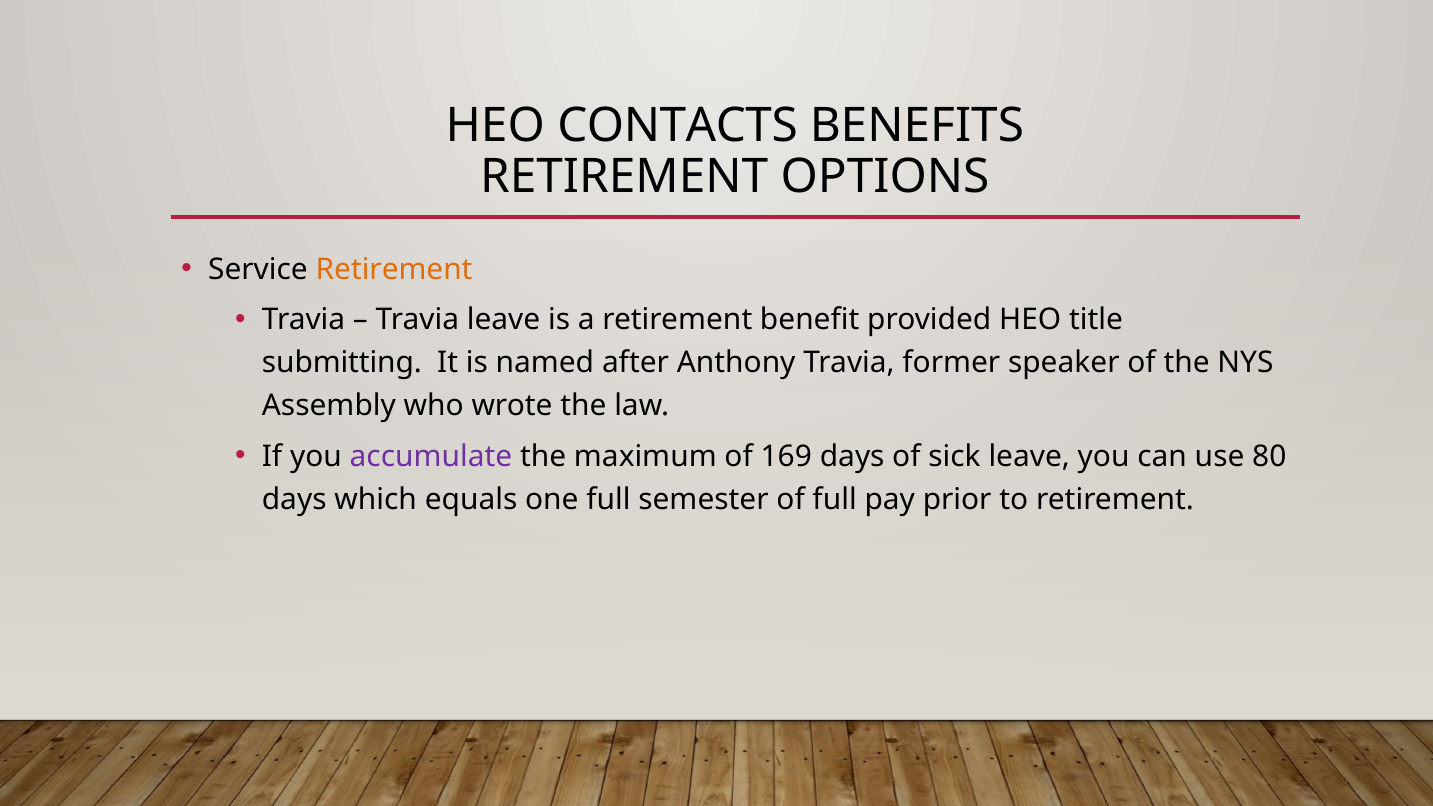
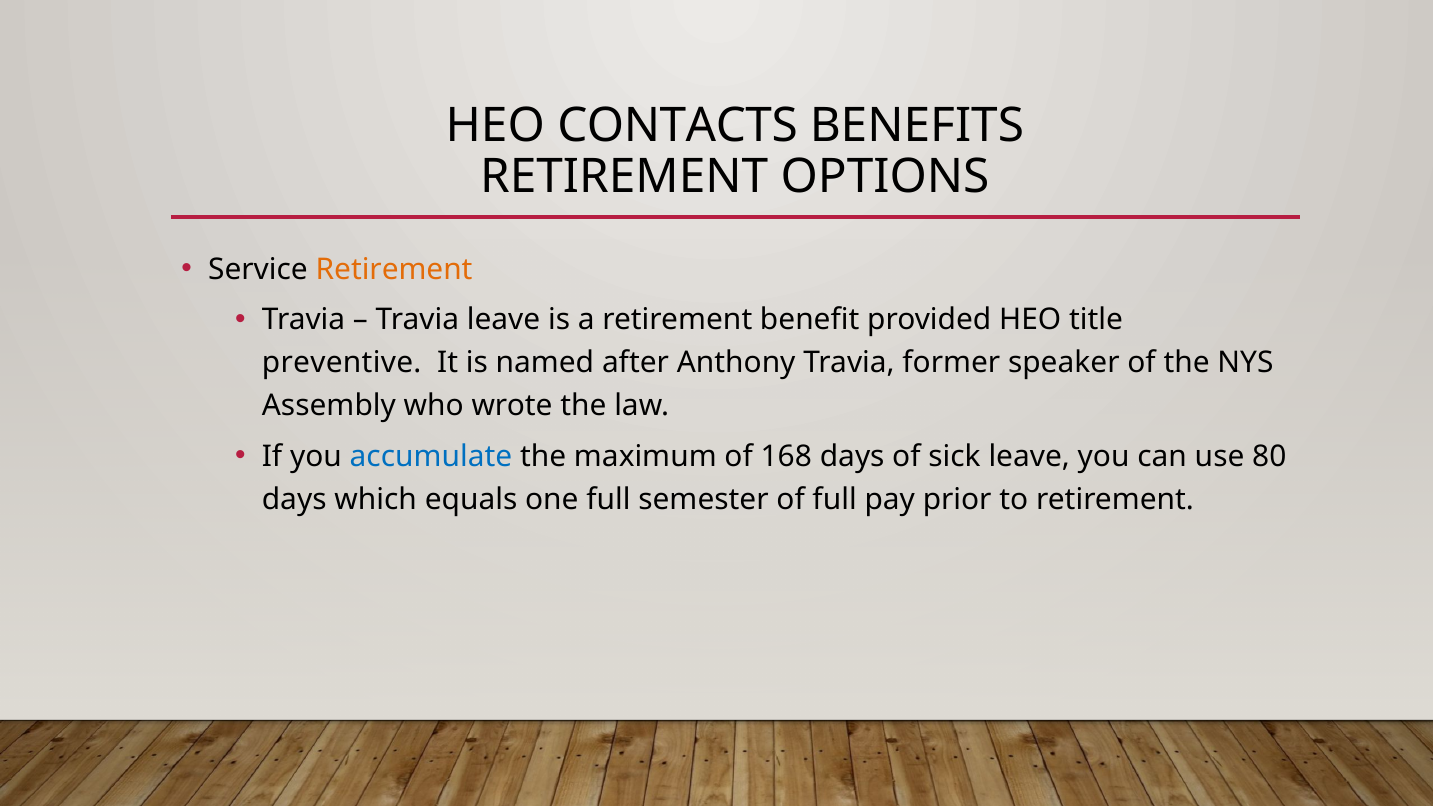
submitting: submitting -> preventive
accumulate colour: purple -> blue
169: 169 -> 168
